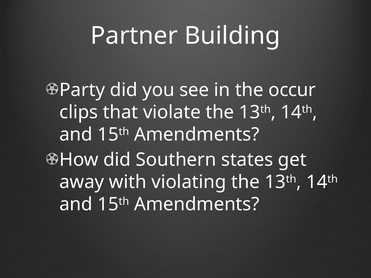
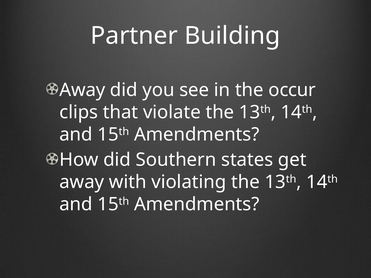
Party at (82, 90): Party -> Away
